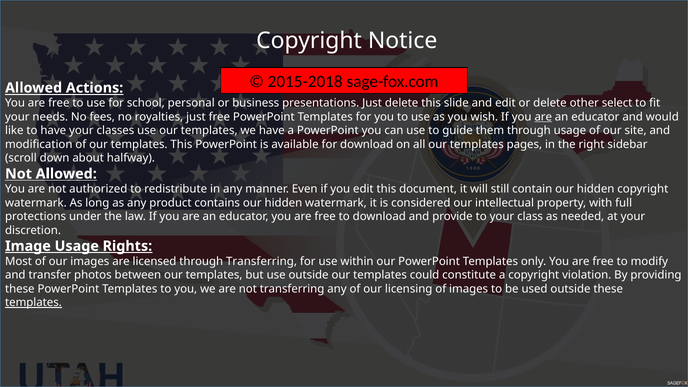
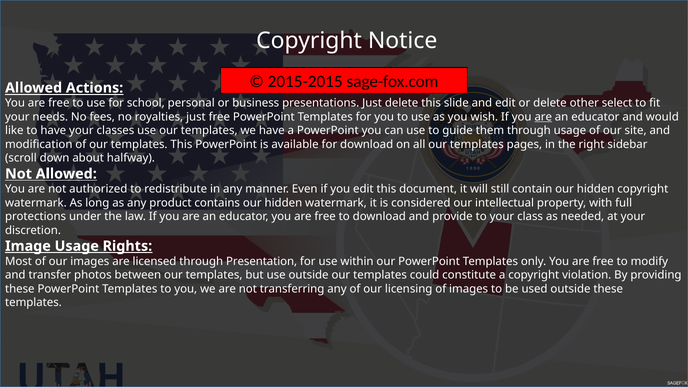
2015-2018: 2015-2018 -> 2015-2015
through Transferring: Transferring -> Presentation
templates at (33, 303) underline: present -> none
